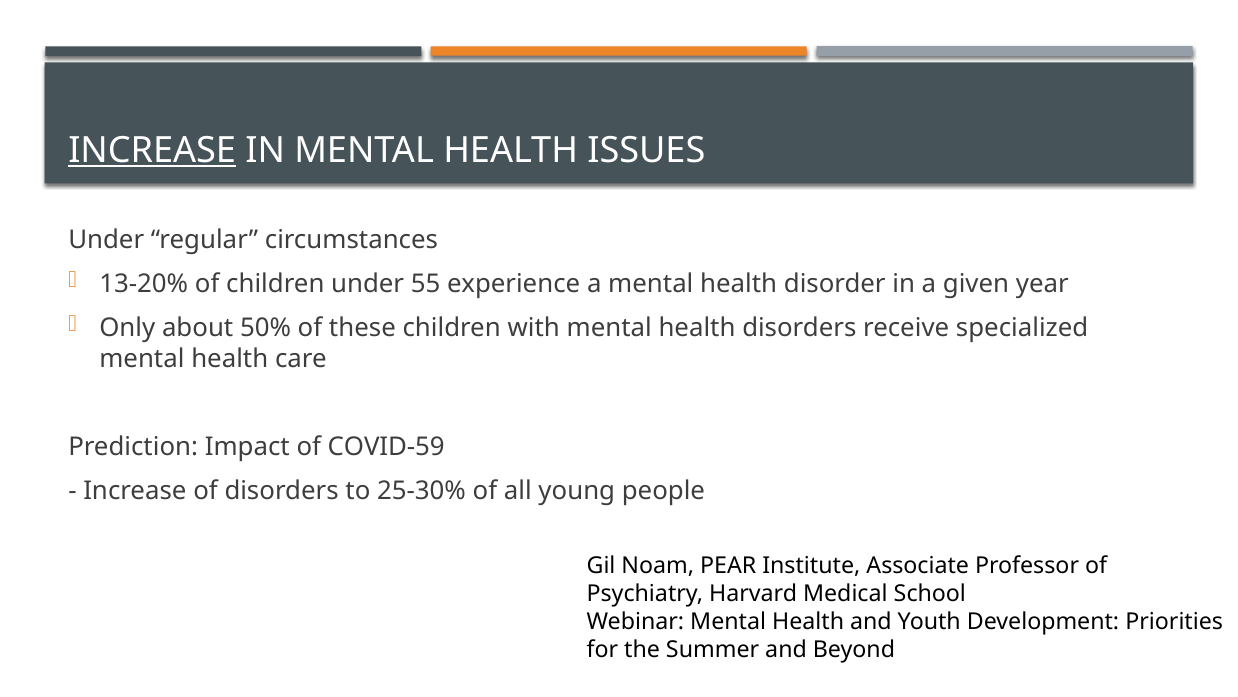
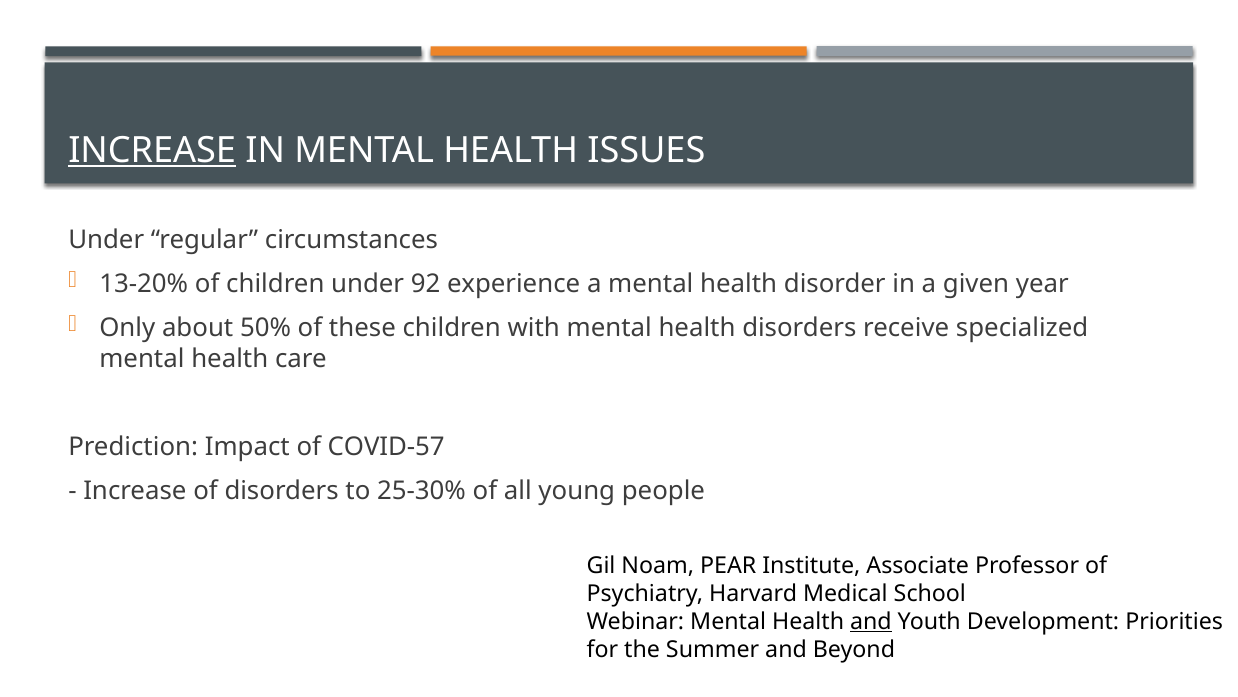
55: 55 -> 92
COVID-59: COVID-59 -> COVID-57
and at (871, 621) underline: none -> present
